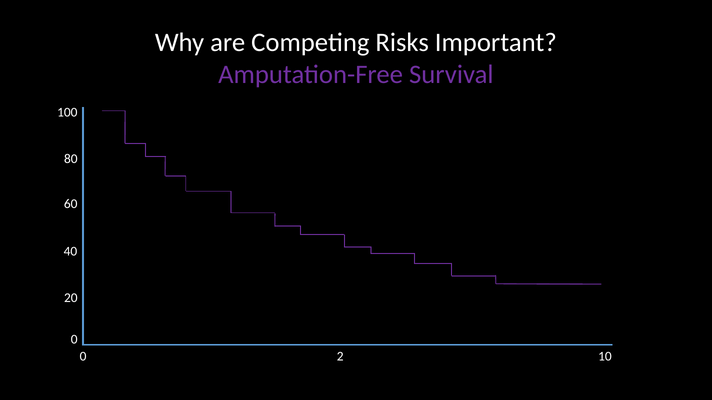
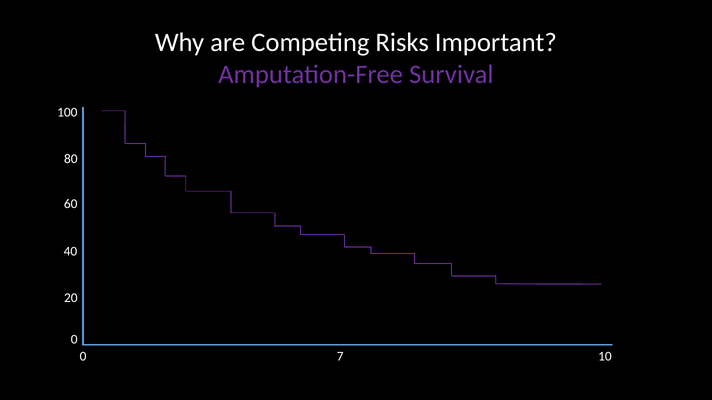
2: 2 -> 7
